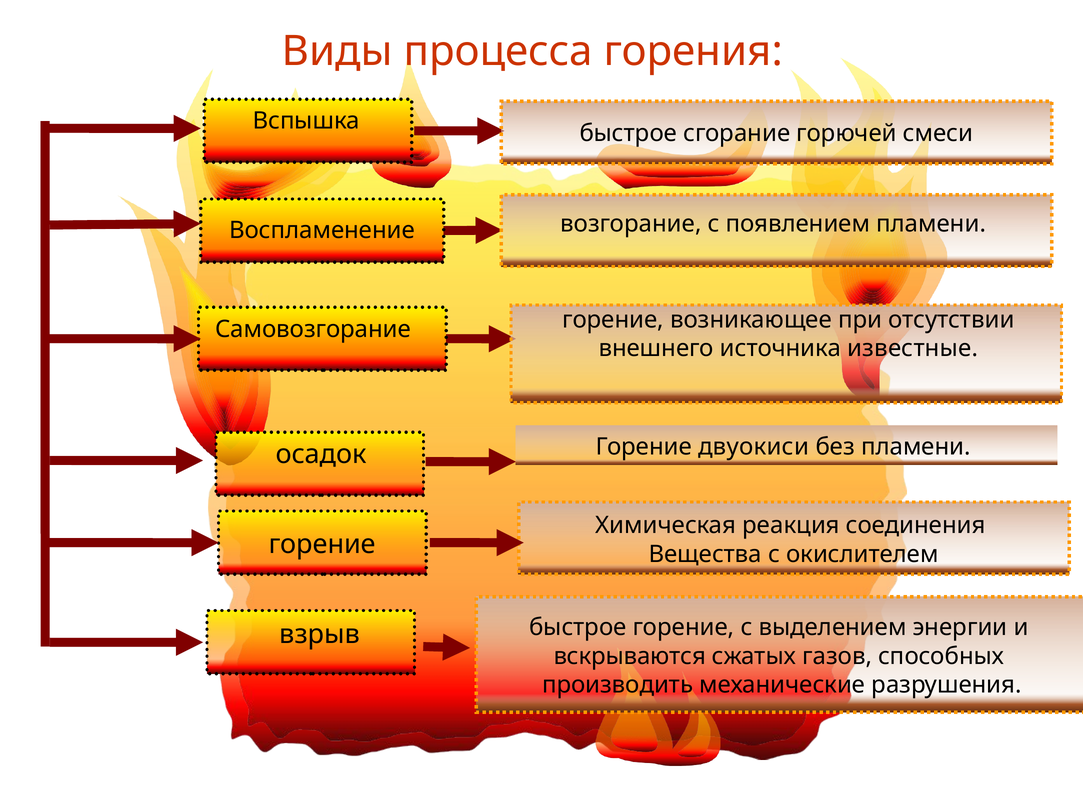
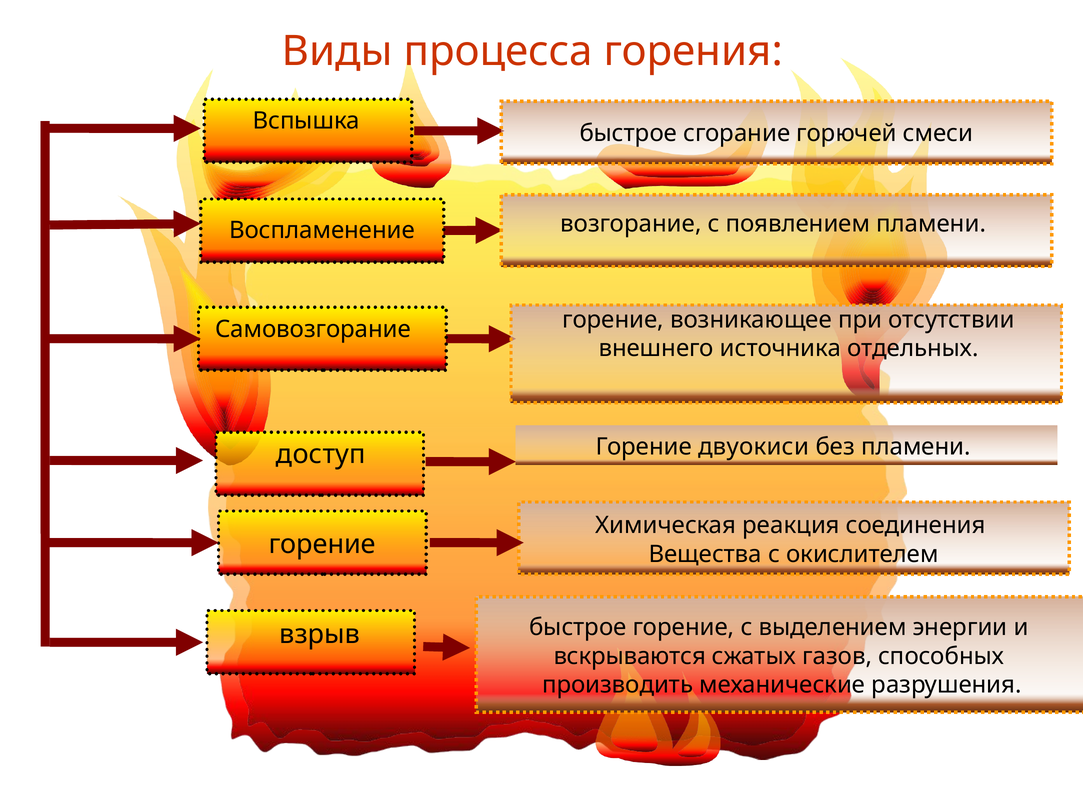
известные: известные -> отдельных
осадок: осадок -> доступ
